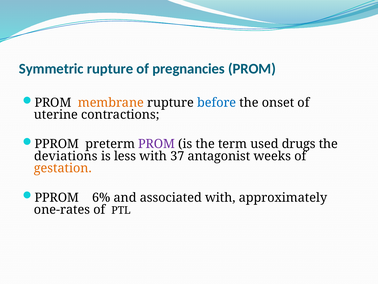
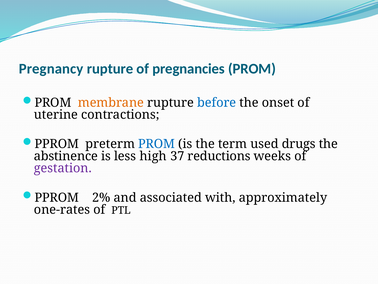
Symmetric: Symmetric -> Pregnancy
PROM at (157, 144) colour: purple -> blue
deviations: deviations -> abstinence
less with: with -> high
antagonist: antagonist -> reductions
gestation colour: orange -> purple
6%: 6% -> 2%
